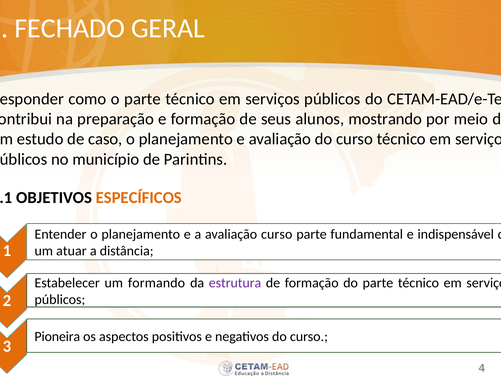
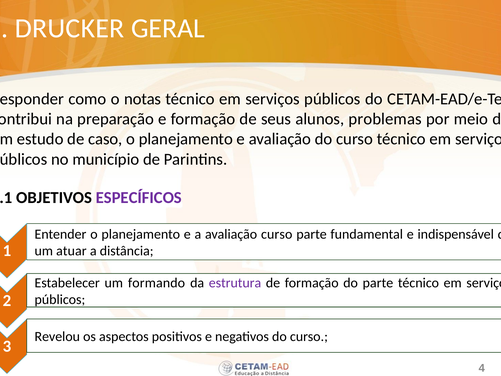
FECHADO: FECHADO -> DRUCKER
o parte: parte -> notas
mostrando: mostrando -> problemas
ESPECÍFICOS colour: orange -> purple
Pioneira: Pioneira -> Revelou
